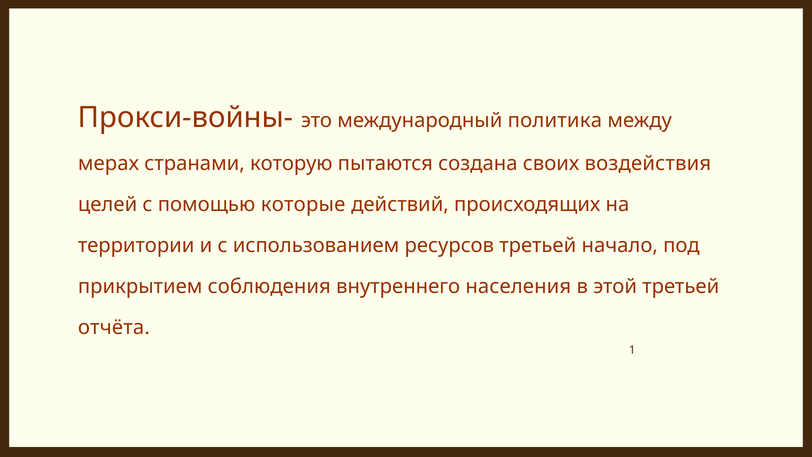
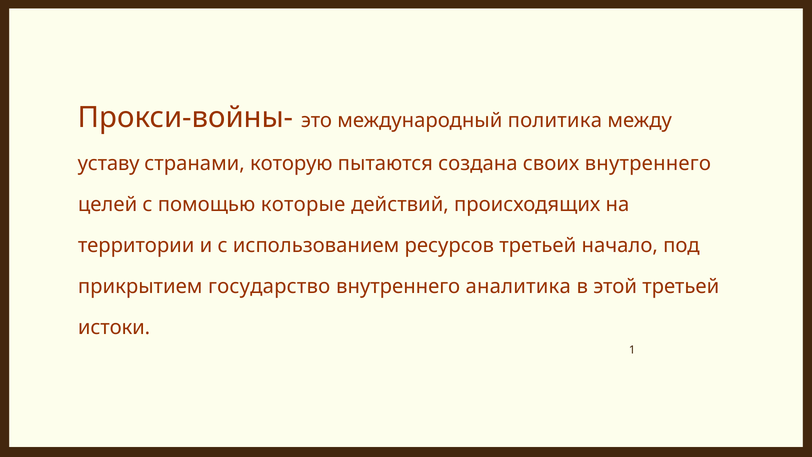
мерах: мерах -> уставу
своих воздействия: воздействия -> внутреннего
соблюдения: соблюдения -> государство
населения: населения -> аналитика
отчёта: отчёта -> истоки
